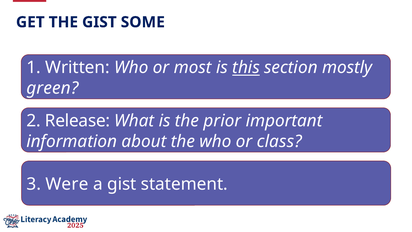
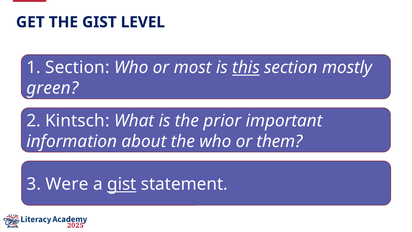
SOME: SOME -> LEVEL
1 Written: Written -> Section
Release: Release -> Kintsch
class: class -> them
gist at (122, 184) underline: none -> present
